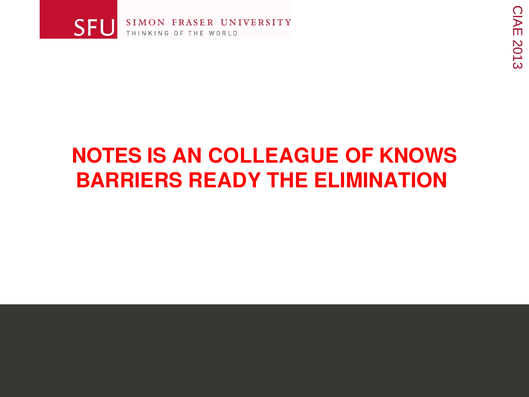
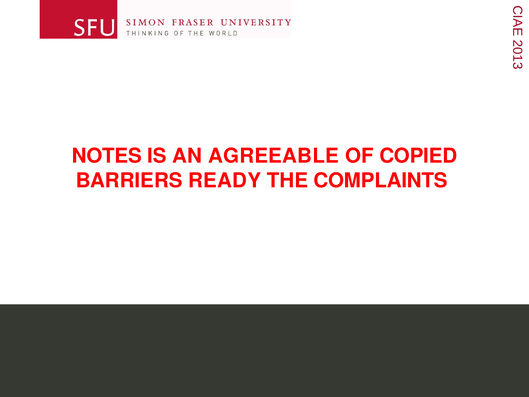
COLLEAGUE: COLLEAGUE -> AGREEABLE
KNOWS: KNOWS -> COPIED
ELIMINATION: ELIMINATION -> COMPLAINTS
